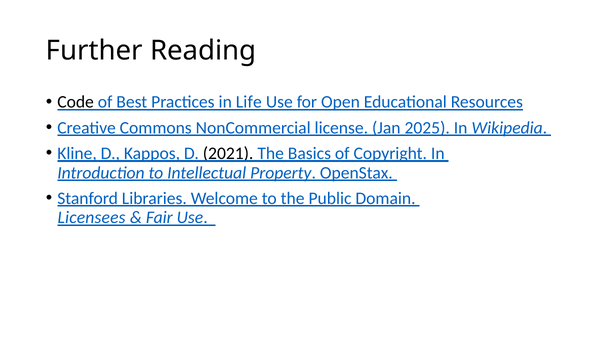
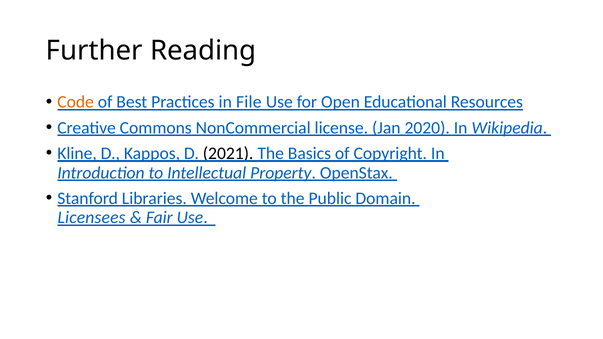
Code colour: black -> orange
Life: Life -> File
2025: 2025 -> 2020
